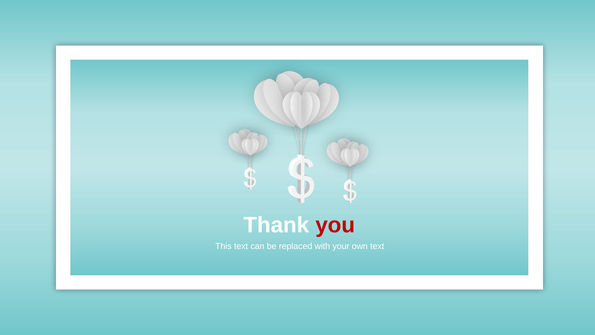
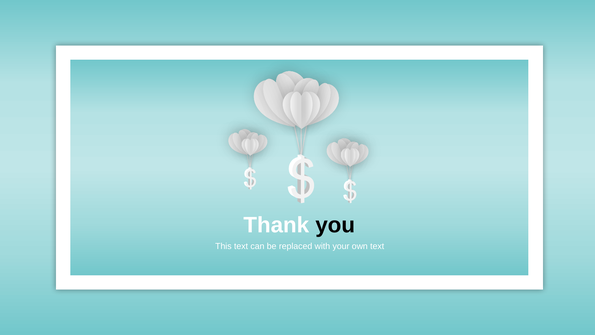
you colour: red -> black
